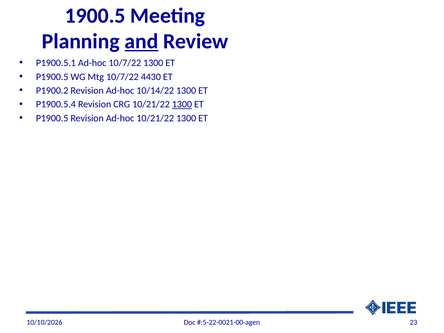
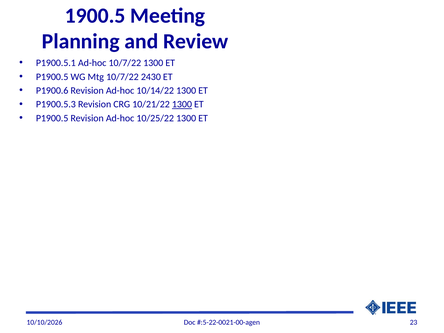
and underline: present -> none
4430: 4430 -> 2430
P1900.2: P1900.2 -> P1900.6
P1900.5.4: P1900.5.4 -> P1900.5.3
Ad-hoc 10/21/22: 10/21/22 -> 10/25/22
